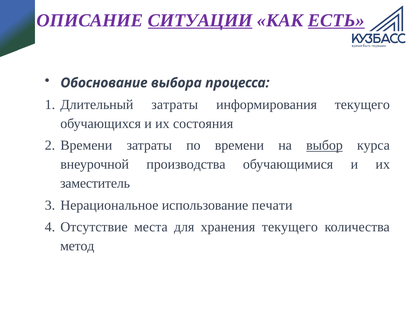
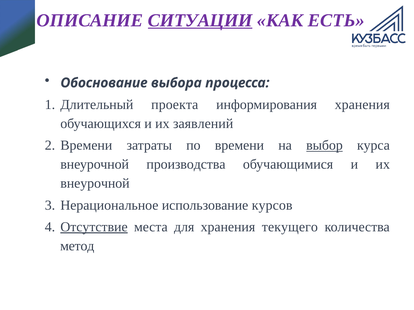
ЕСТЬ underline: present -> none
Длительный затраты: затраты -> проекта
информирования текущего: текущего -> хранения
состояния: состояния -> заявлений
заместитель at (95, 184): заместитель -> внеурочной
печати: печати -> курсов
Отсутствие underline: none -> present
